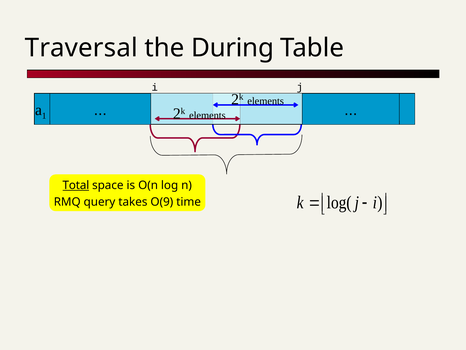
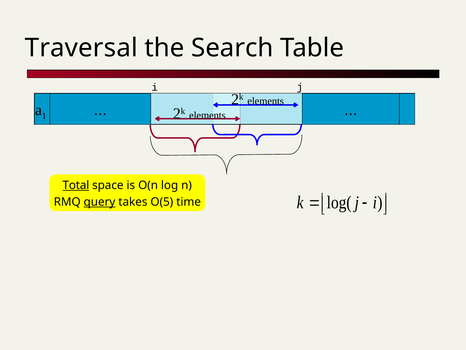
During: During -> Search
query underline: none -> present
O(9: O(9 -> O(5
